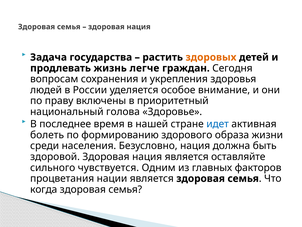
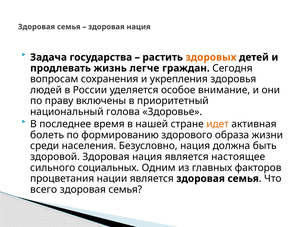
идет colour: blue -> orange
оставляйте: оставляйте -> настоящее
чувствуется: чувствуется -> социальных
когда: когда -> всего
